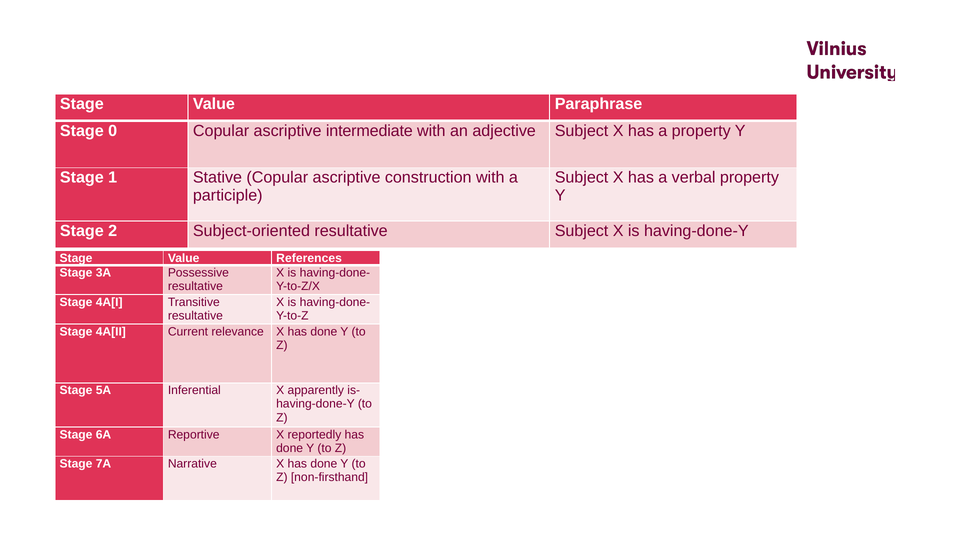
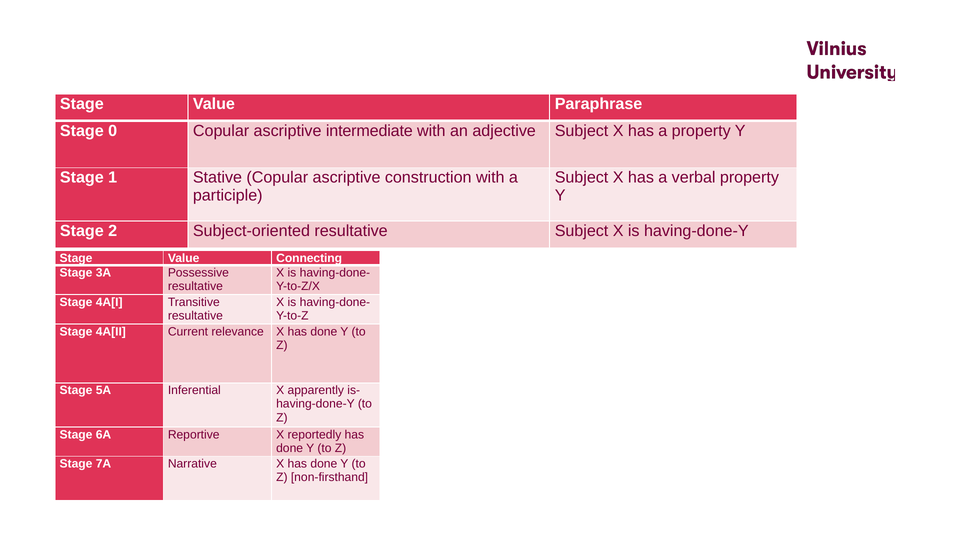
References: References -> Connecting
